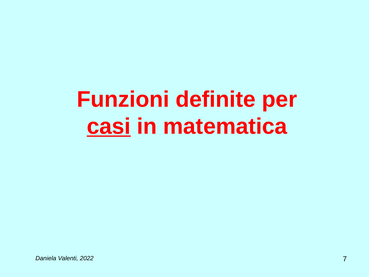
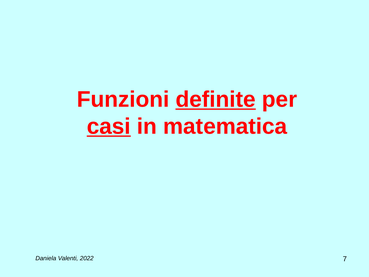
definite underline: none -> present
